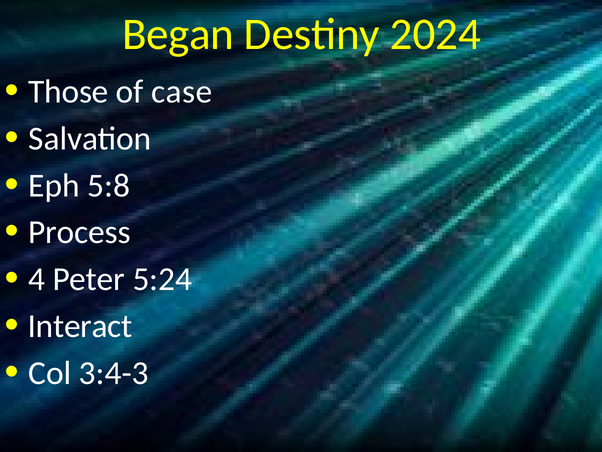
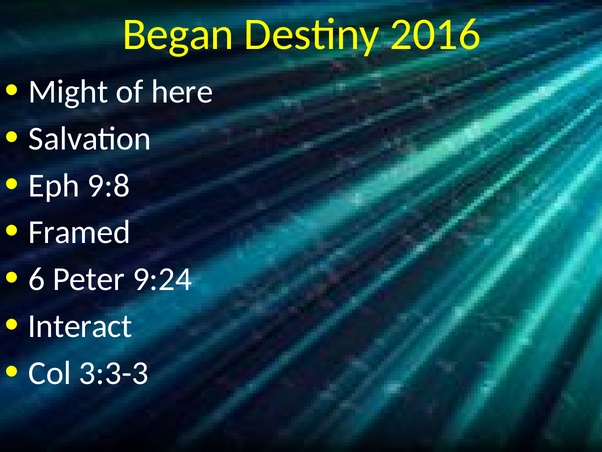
2024: 2024 -> 2016
Those: Those -> Might
case: case -> here
5:8: 5:8 -> 9:8
Process: Process -> Framed
4: 4 -> 6
5:24: 5:24 -> 9:24
3:4-3: 3:4-3 -> 3:3-3
